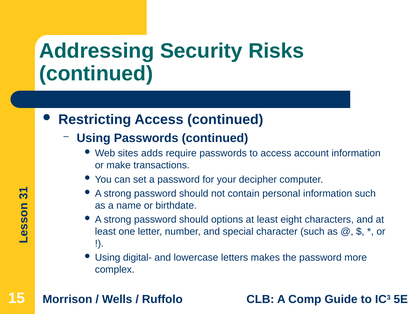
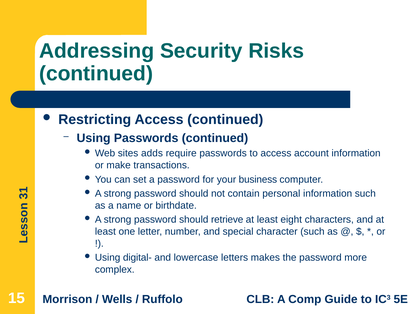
decipher: decipher -> business
options: options -> retrieve
